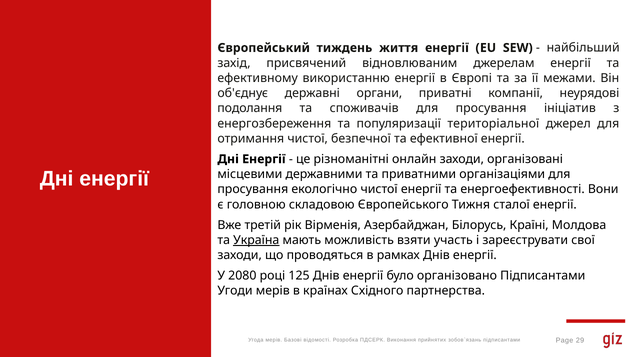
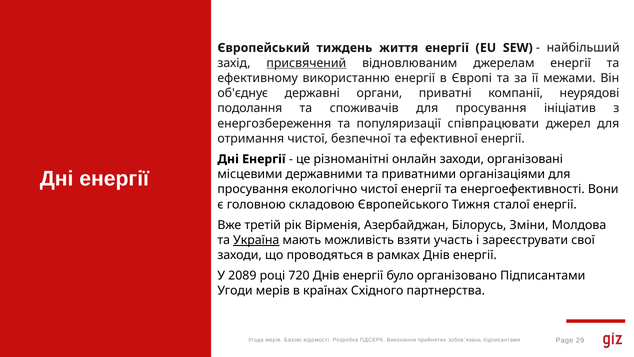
присвячений underline: none -> present
територіальної: територіальної -> співпрацювати
Країні: Країні -> Зміни
2080: 2080 -> 2089
125: 125 -> 720
